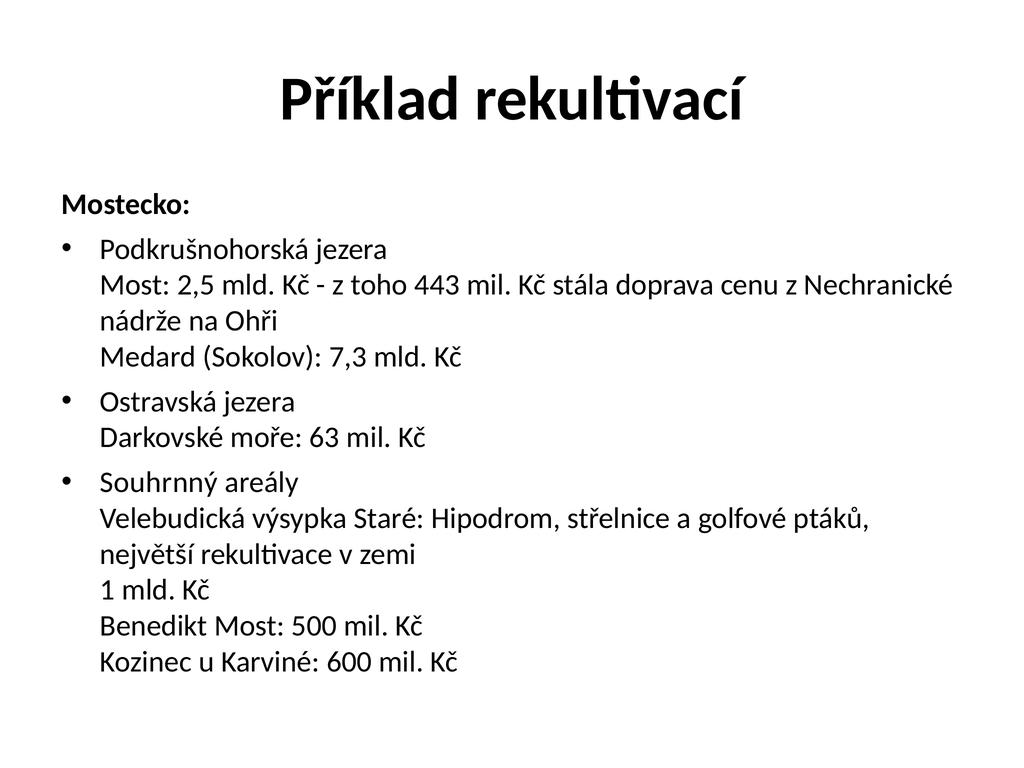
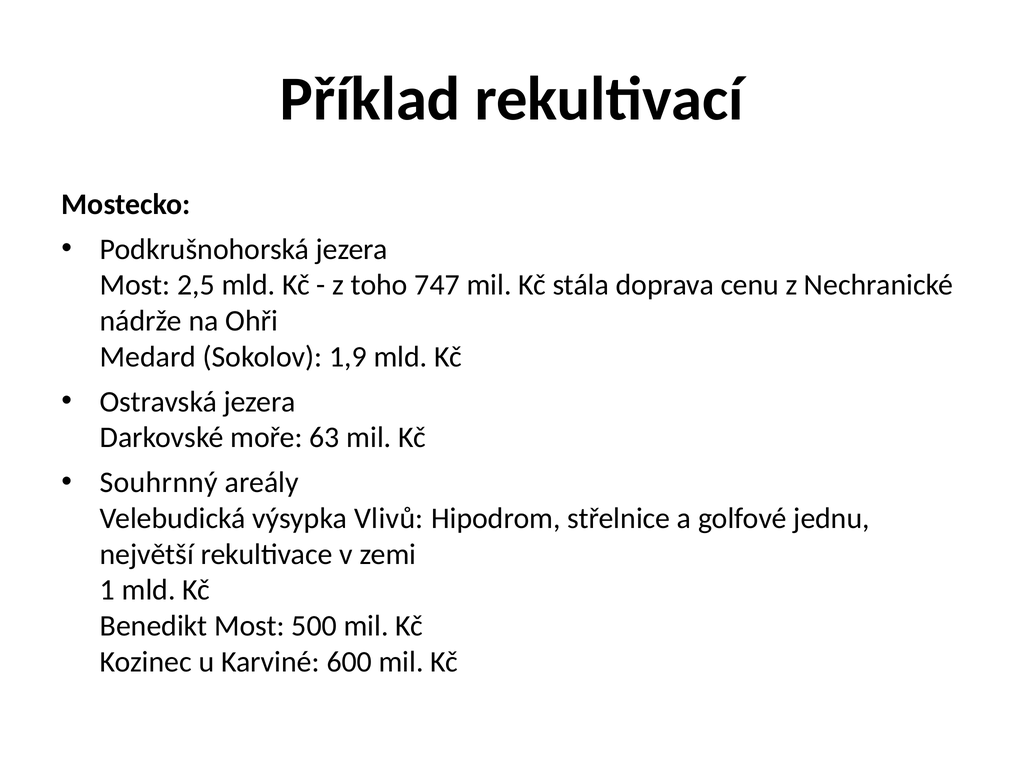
443: 443 -> 747
7,3: 7,3 -> 1,9
Staré: Staré -> Vlivů
ptáků: ptáků -> jednu
